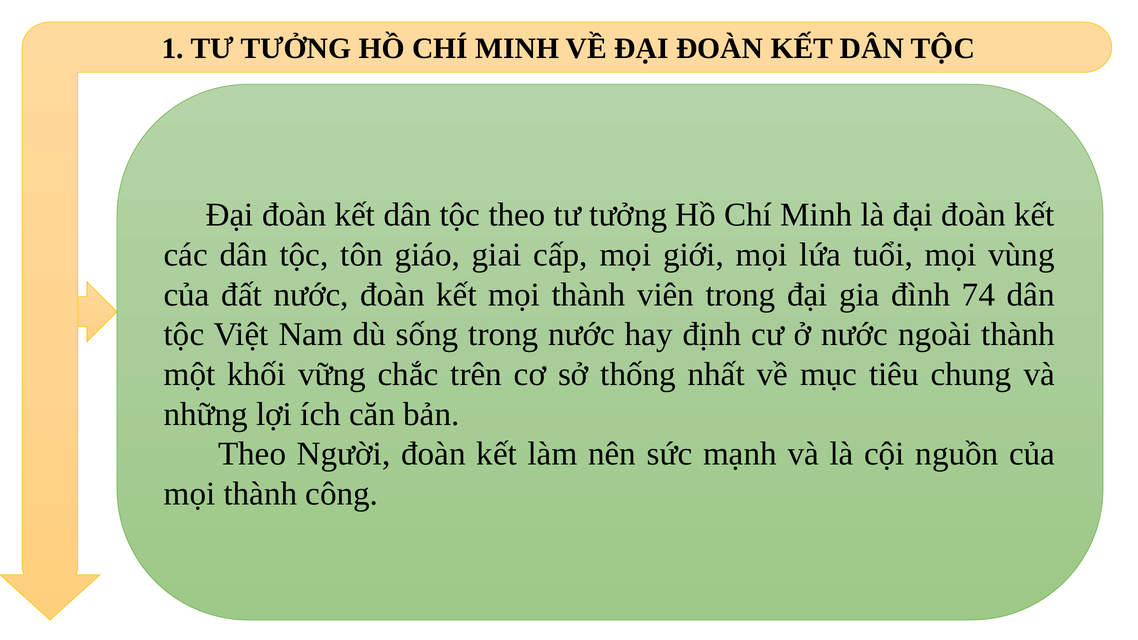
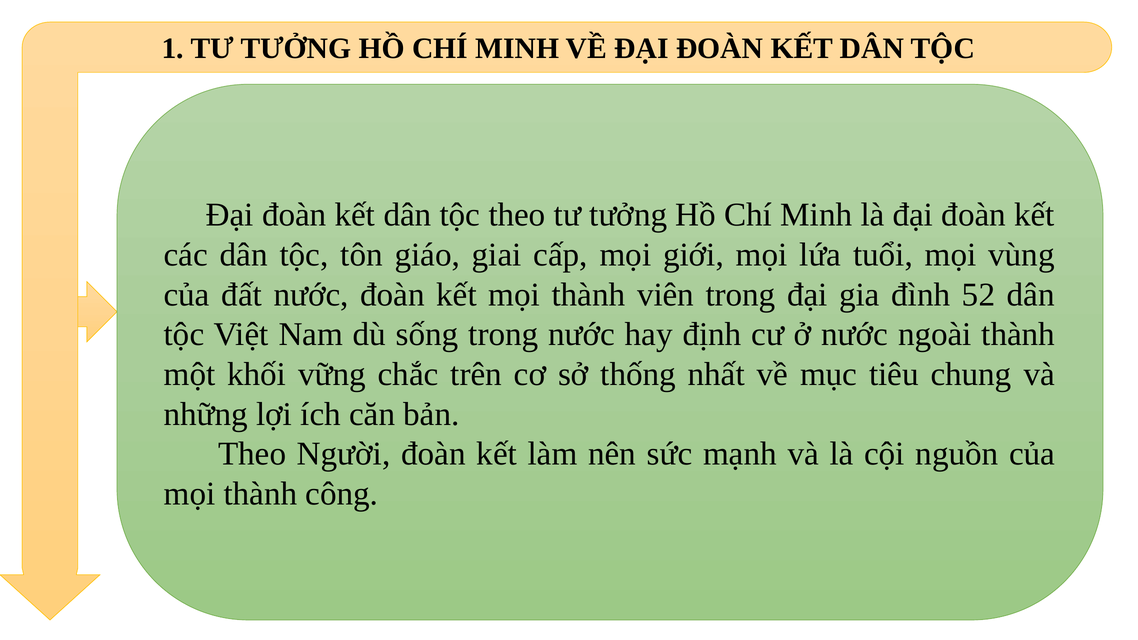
74: 74 -> 52
